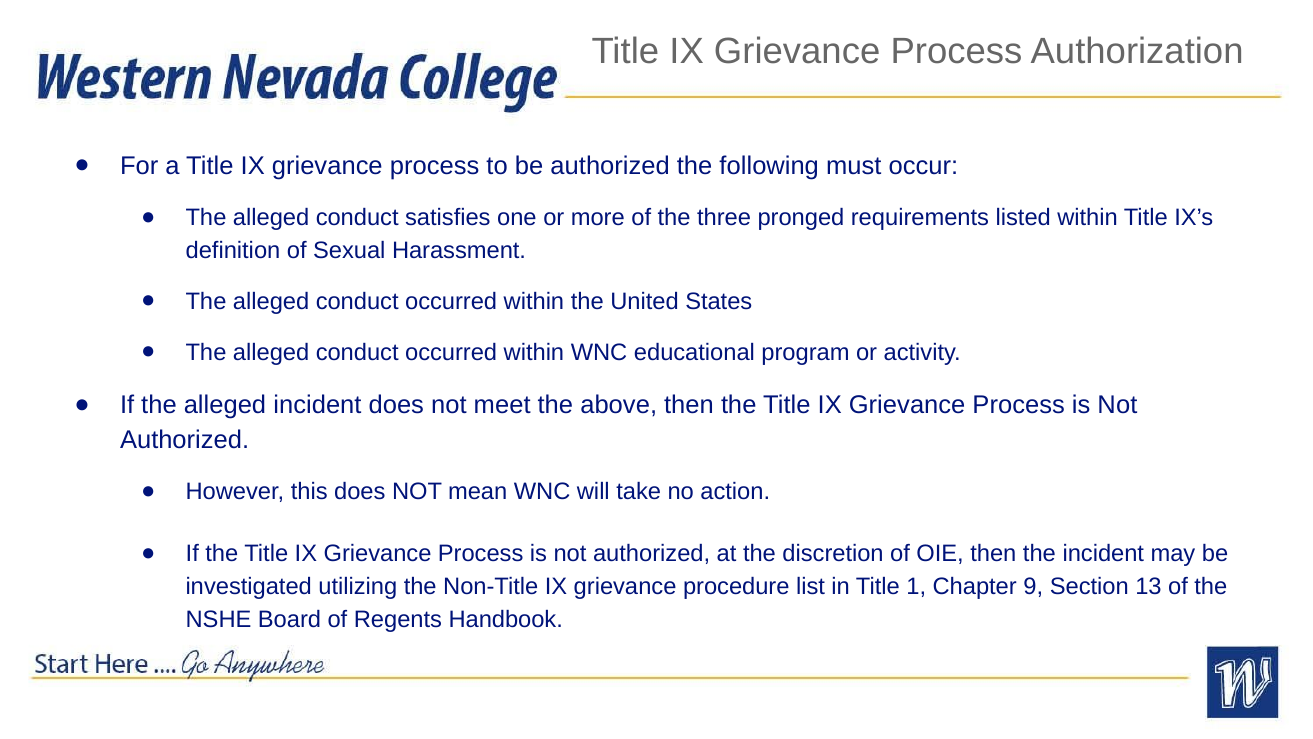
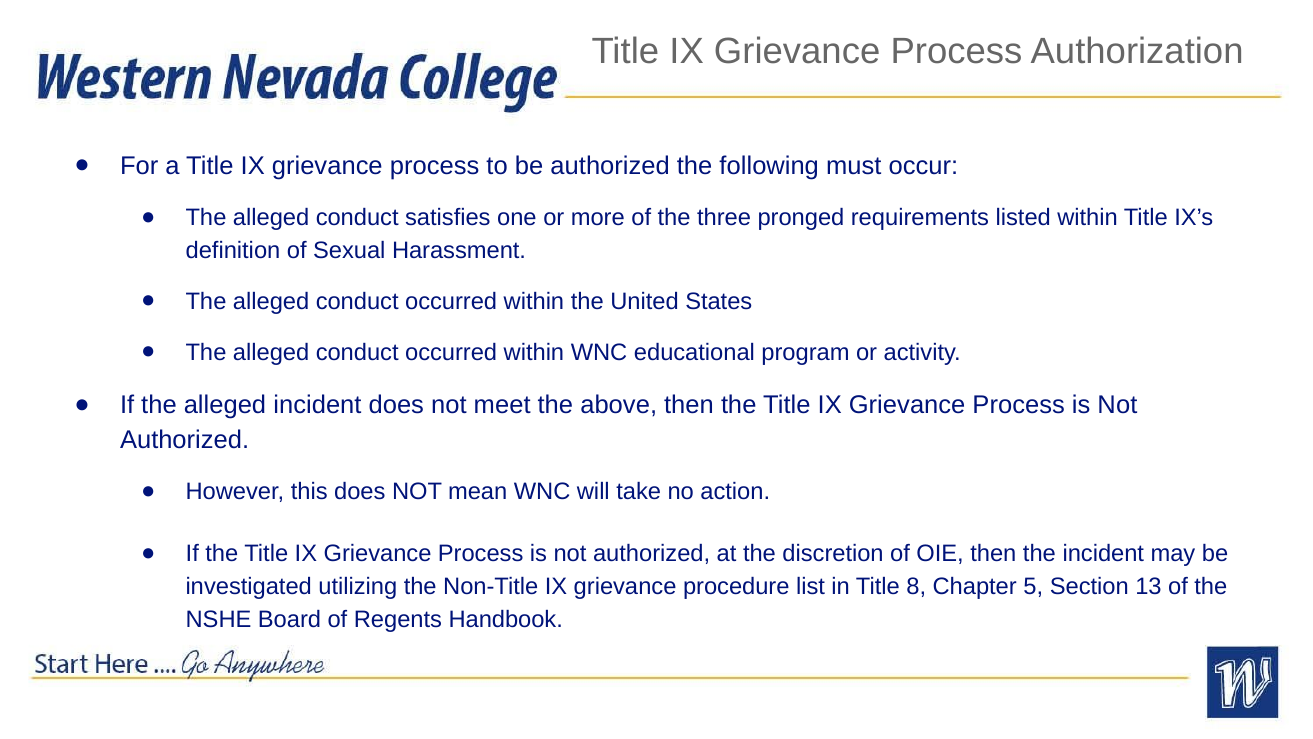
1: 1 -> 8
9: 9 -> 5
